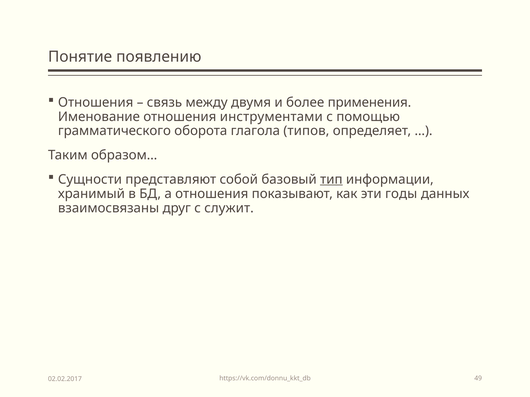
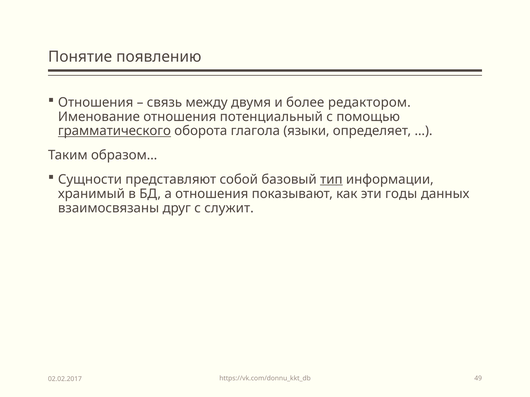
применения: применения -> редактором
инструментами: инструментами -> потенциальный
грамматического underline: none -> present
типов: типов -> языки
